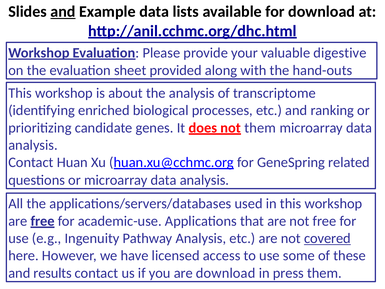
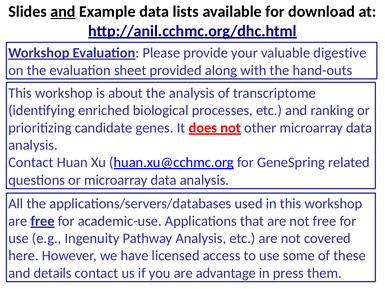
them at (260, 128): them -> other
covered underline: present -> none
results: results -> details
are download: download -> advantage
